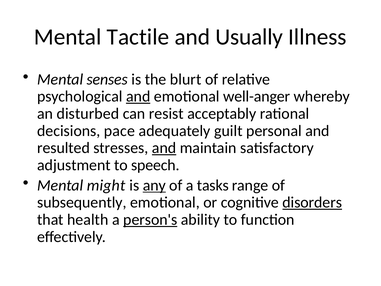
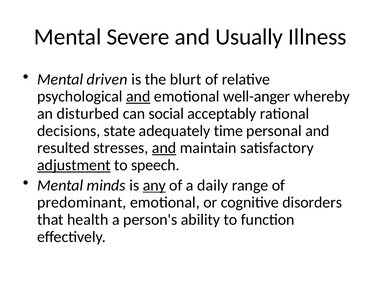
Tactile: Tactile -> Severe
senses: senses -> driven
resist: resist -> social
pace: pace -> state
guilt: guilt -> time
adjustment underline: none -> present
might: might -> minds
tasks: tasks -> daily
subsequently: subsequently -> predominant
disorders underline: present -> none
person's underline: present -> none
